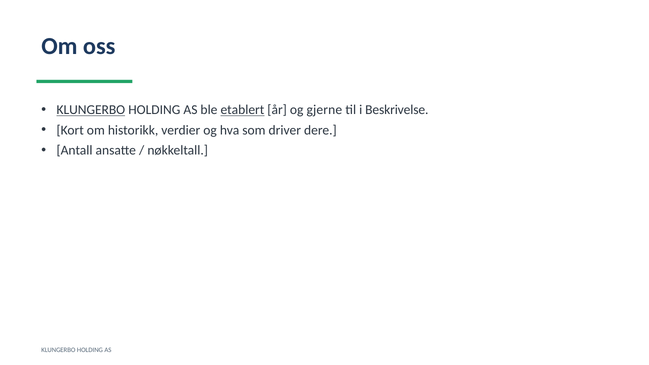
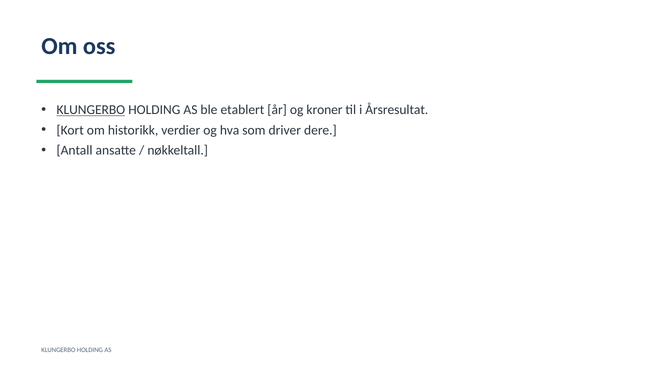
etablert underline: present -> none
gjerne: gjerne -> kroner
Beskrivelse: Beskrivelse -> Årsresultat
